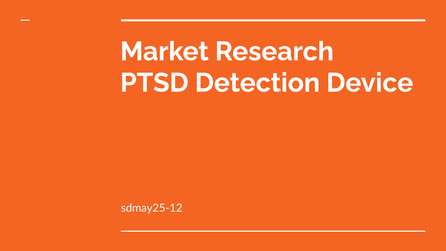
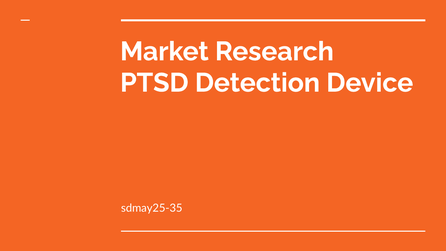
sdmay25-12: sdmay25-12 -> sdmay25-35
